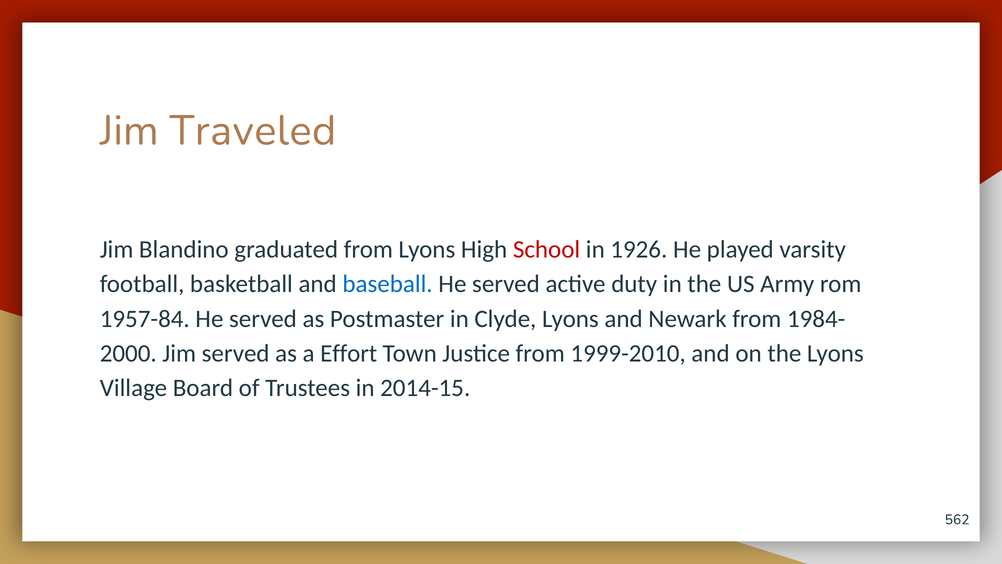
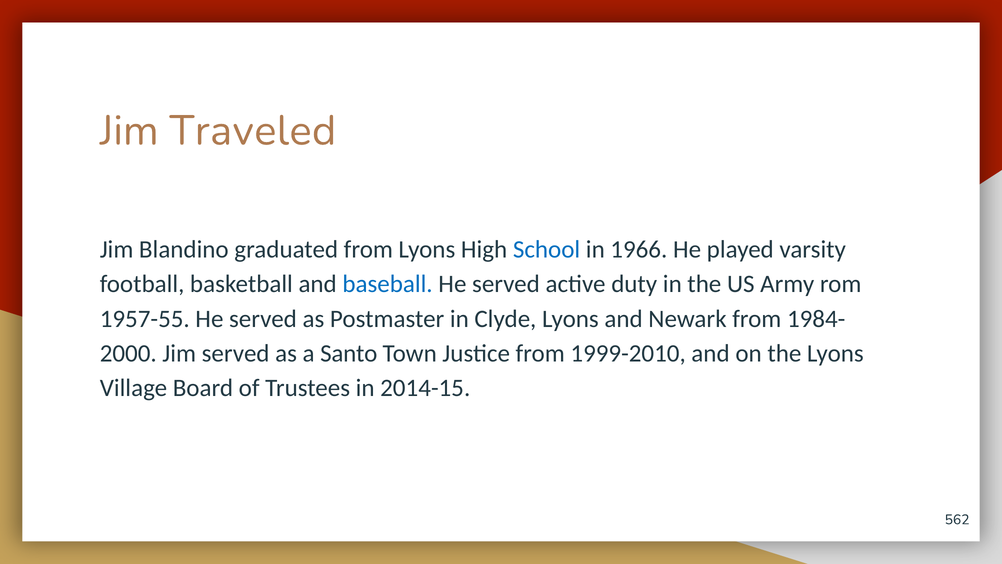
School colour: red -> blue
1926: 1926 -> 1966
1957-84: 1957-84 -> 1957-55
Effort: Effort -> Santo
